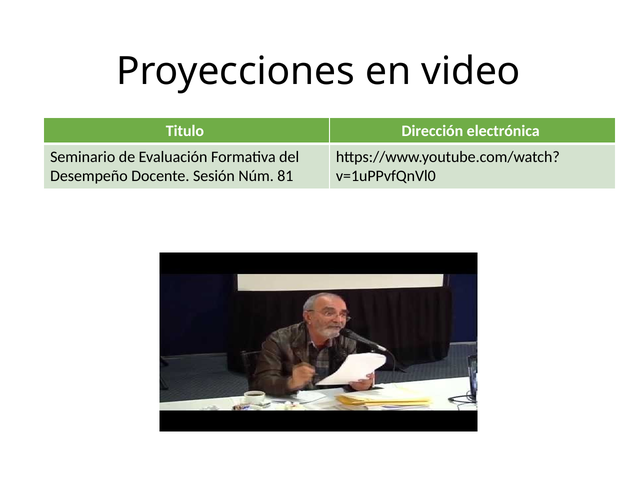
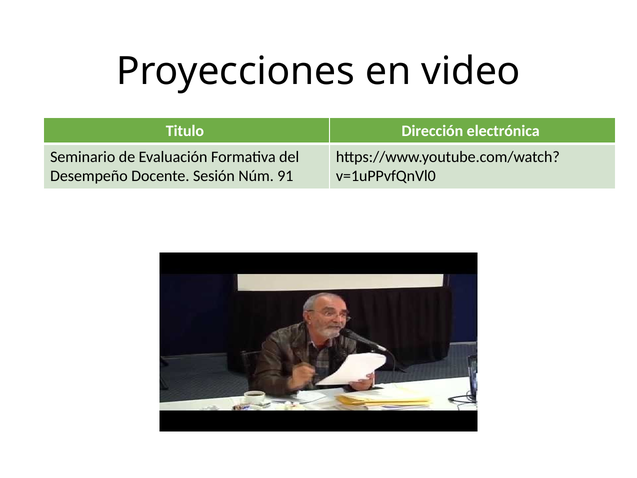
81: 81 -> 91
